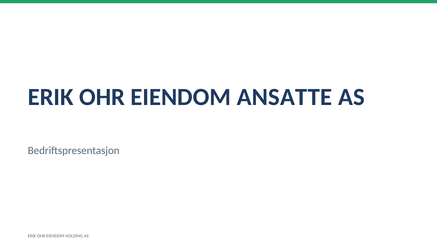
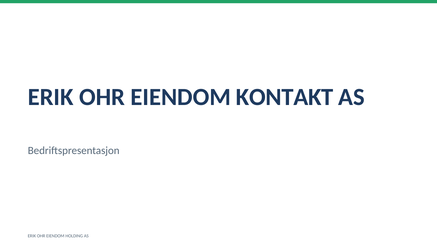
ANSATTE: ANSATTE -> KONTAKT
